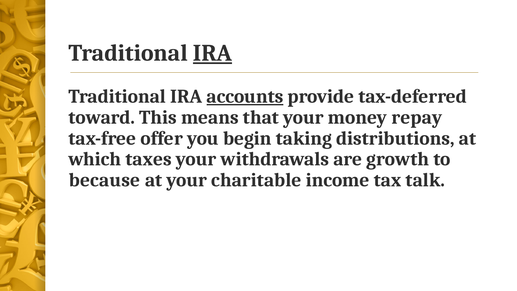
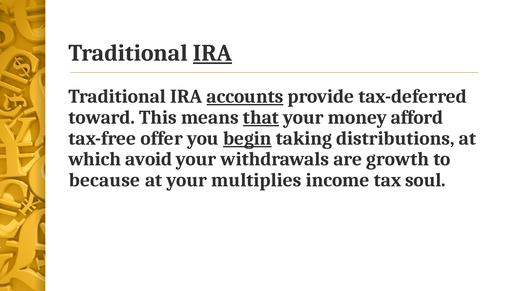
that underline: none -> present
repay: repay -> afford
begin underline: none -> present
taxes: taxes -> avoid
charitable: charitable -> multiplies
talk: talk -> soul
